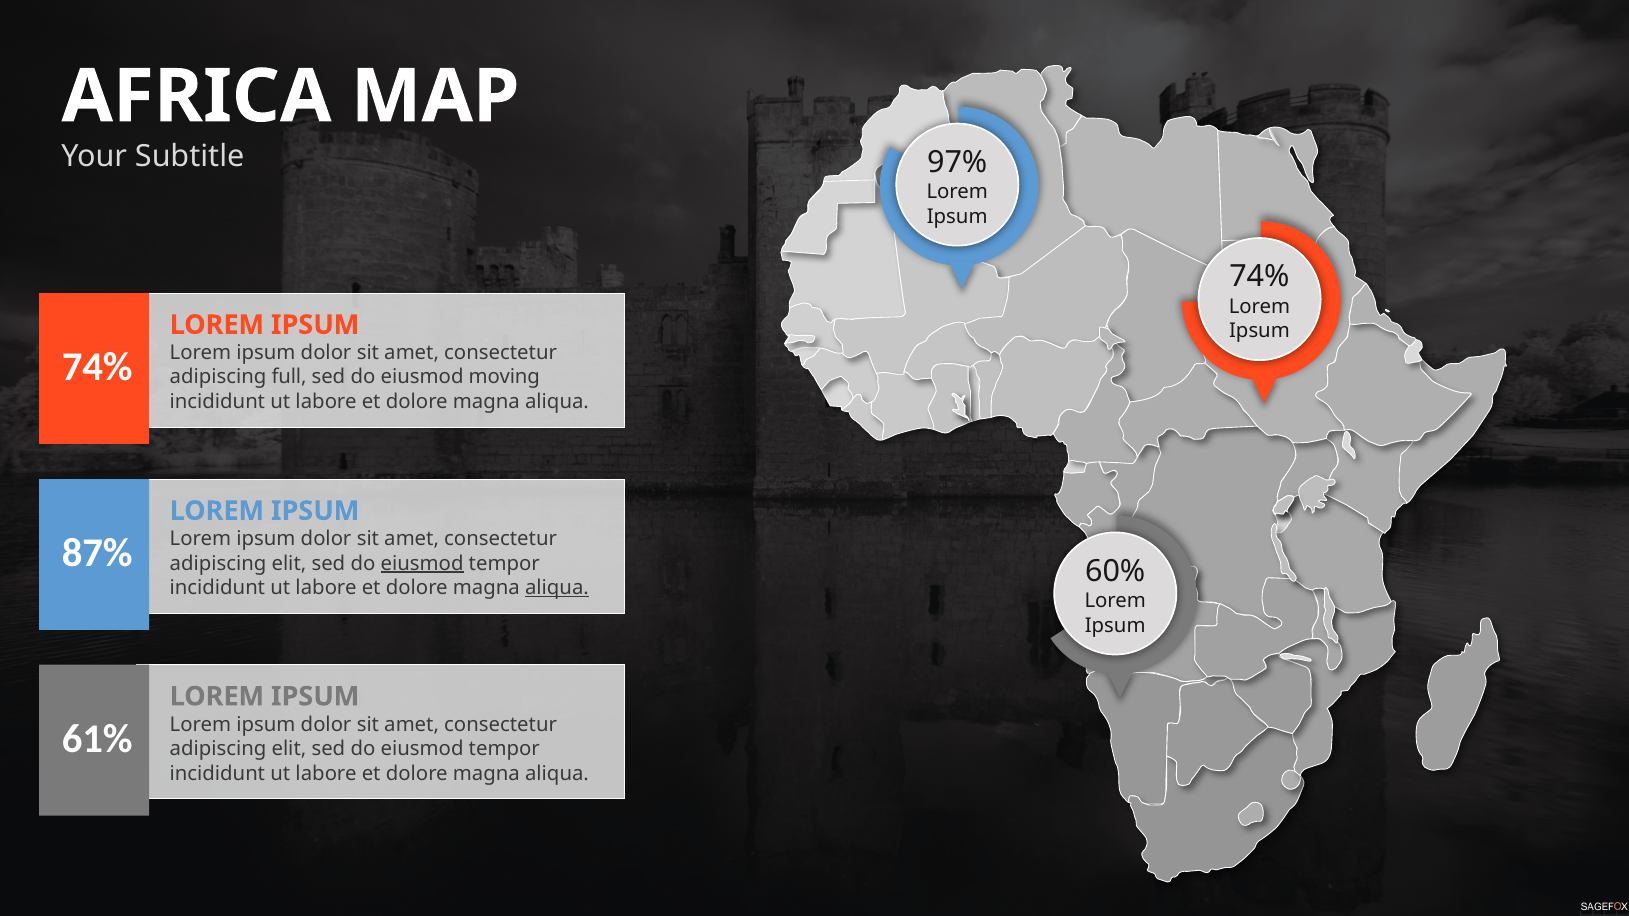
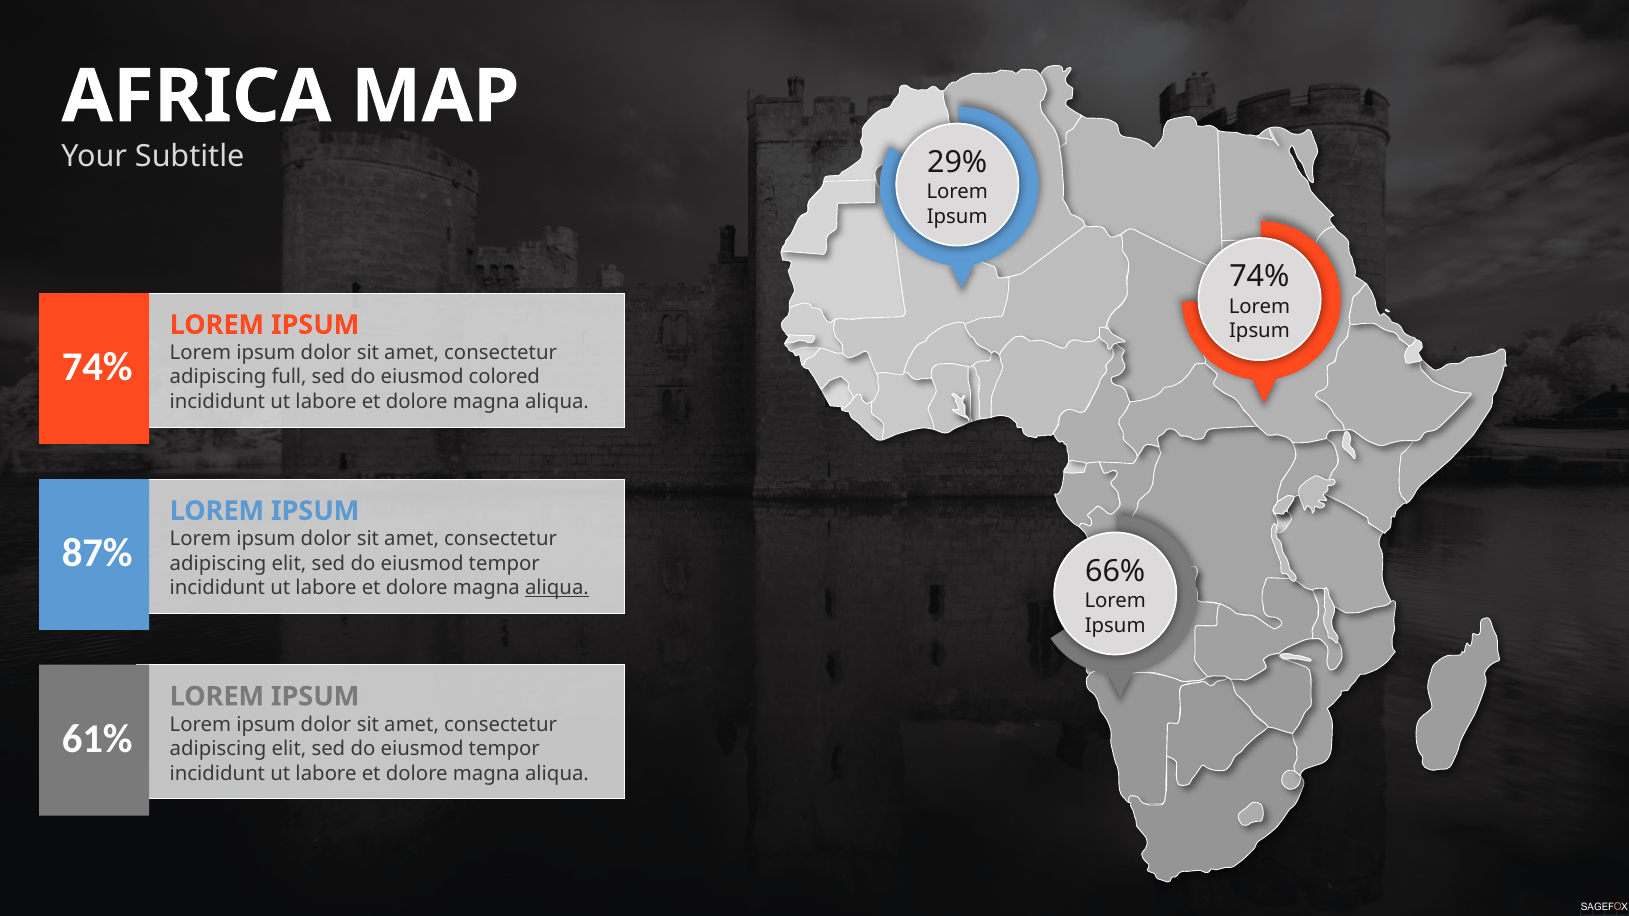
97%: 97% -> 29%
moving: moving -> colored
eiusmod at (422, 564) underline: present -> none
60%: 60% -> 66%
